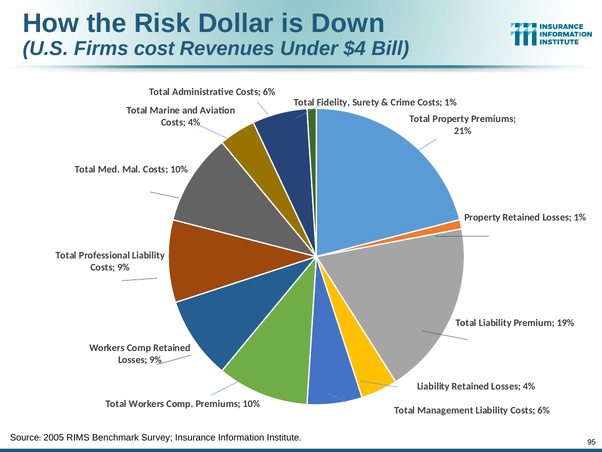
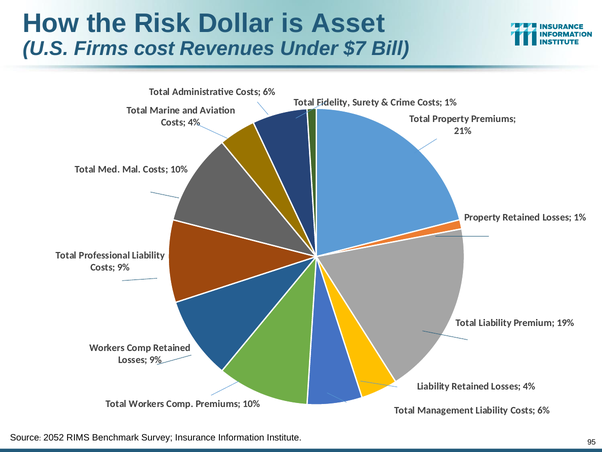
Down: Down -> Asset
$4: $4 -> $7
2005: 2005 -> 2052
